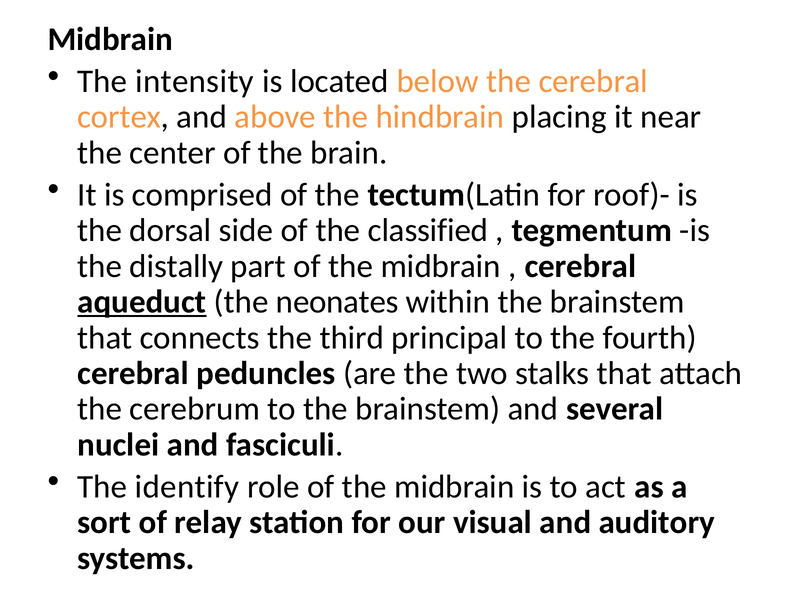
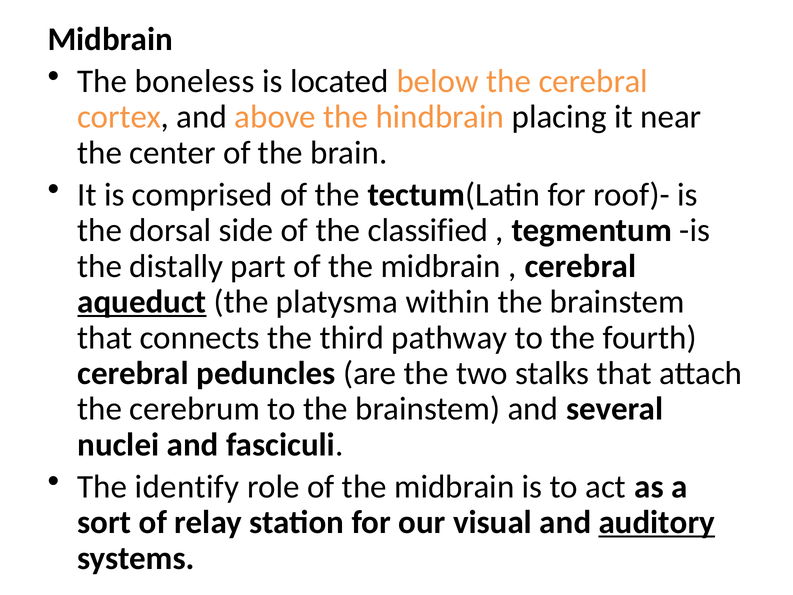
intensity: intensity -> boneless
neonates: neonates -> platysma
principal: principal -> pathway
auditory underline: none -> present
